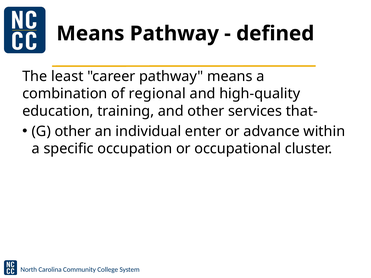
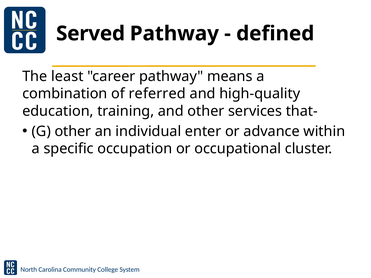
Means at (90, 34): Means -> Served
regional: regional -> referred
